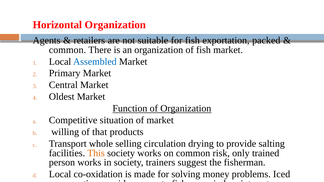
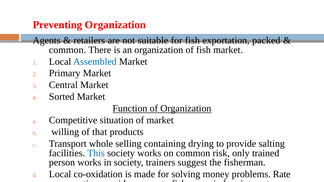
Horizontal: Horizontal -> Preventing
Oldest: Oldest -> Sorted
circulation: circulation -> containing
This colour: orange -> blue
Iced: Iced -> Rate
